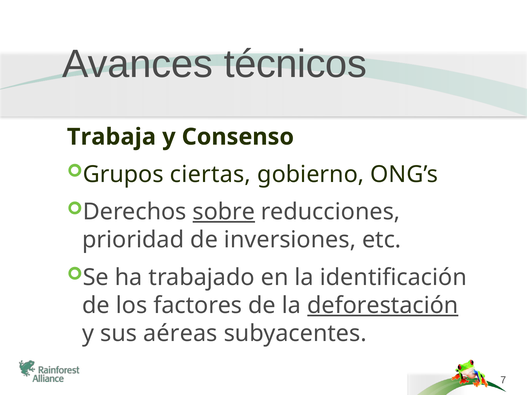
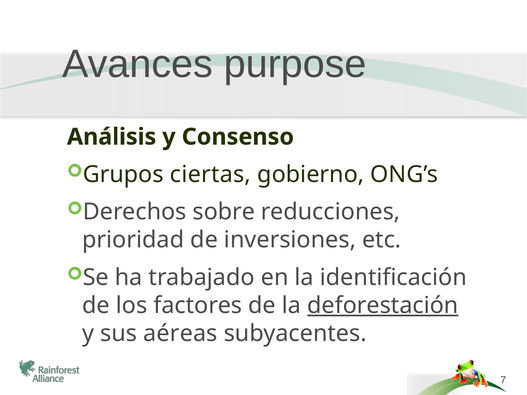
técnicos: técnicos -> purpose
Trabaja: Trabaja -> Análisis
sobre underline: present -> none
